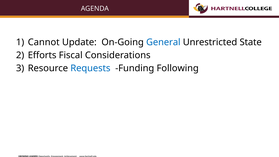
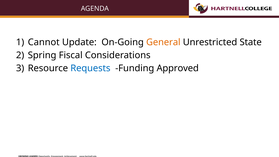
General colour: blue -> orange
Efforts: Efforts -> Spring
Following: Following -> Approved
